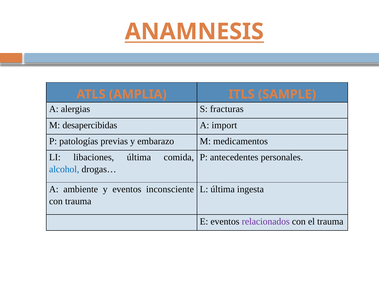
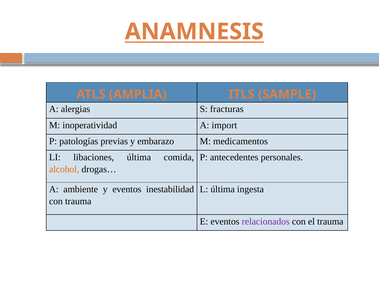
desapercibidas: desapercibidas -> inoperatividad
alcohol colour: blue -> orange
inconsciente: inconsciente -> inestabilidad
